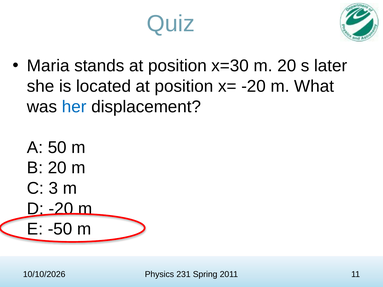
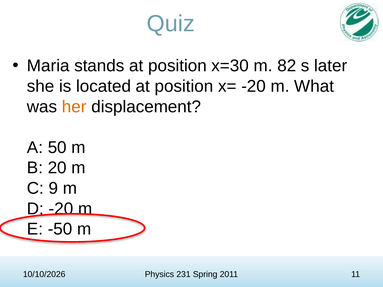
m 20: 20 -> 82
her colour: blue -> orange
3: 3 -> 9
